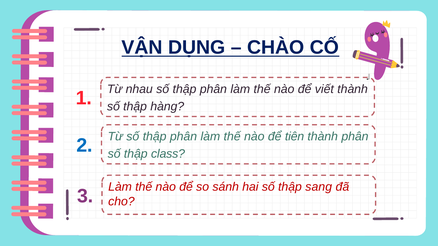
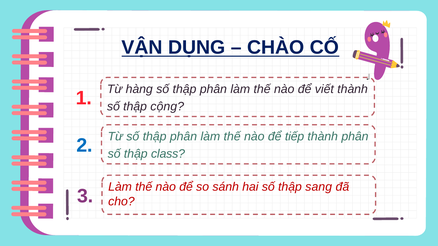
nhau: nhau -> hàng
hàng: hàng -> cộng
tiên: tiên -> tiếp
